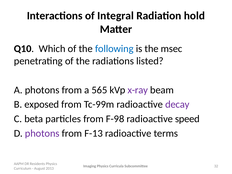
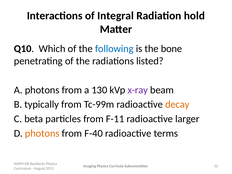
msec: msec -> bone
565: 565 -> 130
exposed: exposed -> typically
decay colour: purple -> orange
F-98: F-98 -> F-11
speed: speed -> larger
photons at (42, 133) colour: purple -> orange
F-13: F-13 -> F-40
